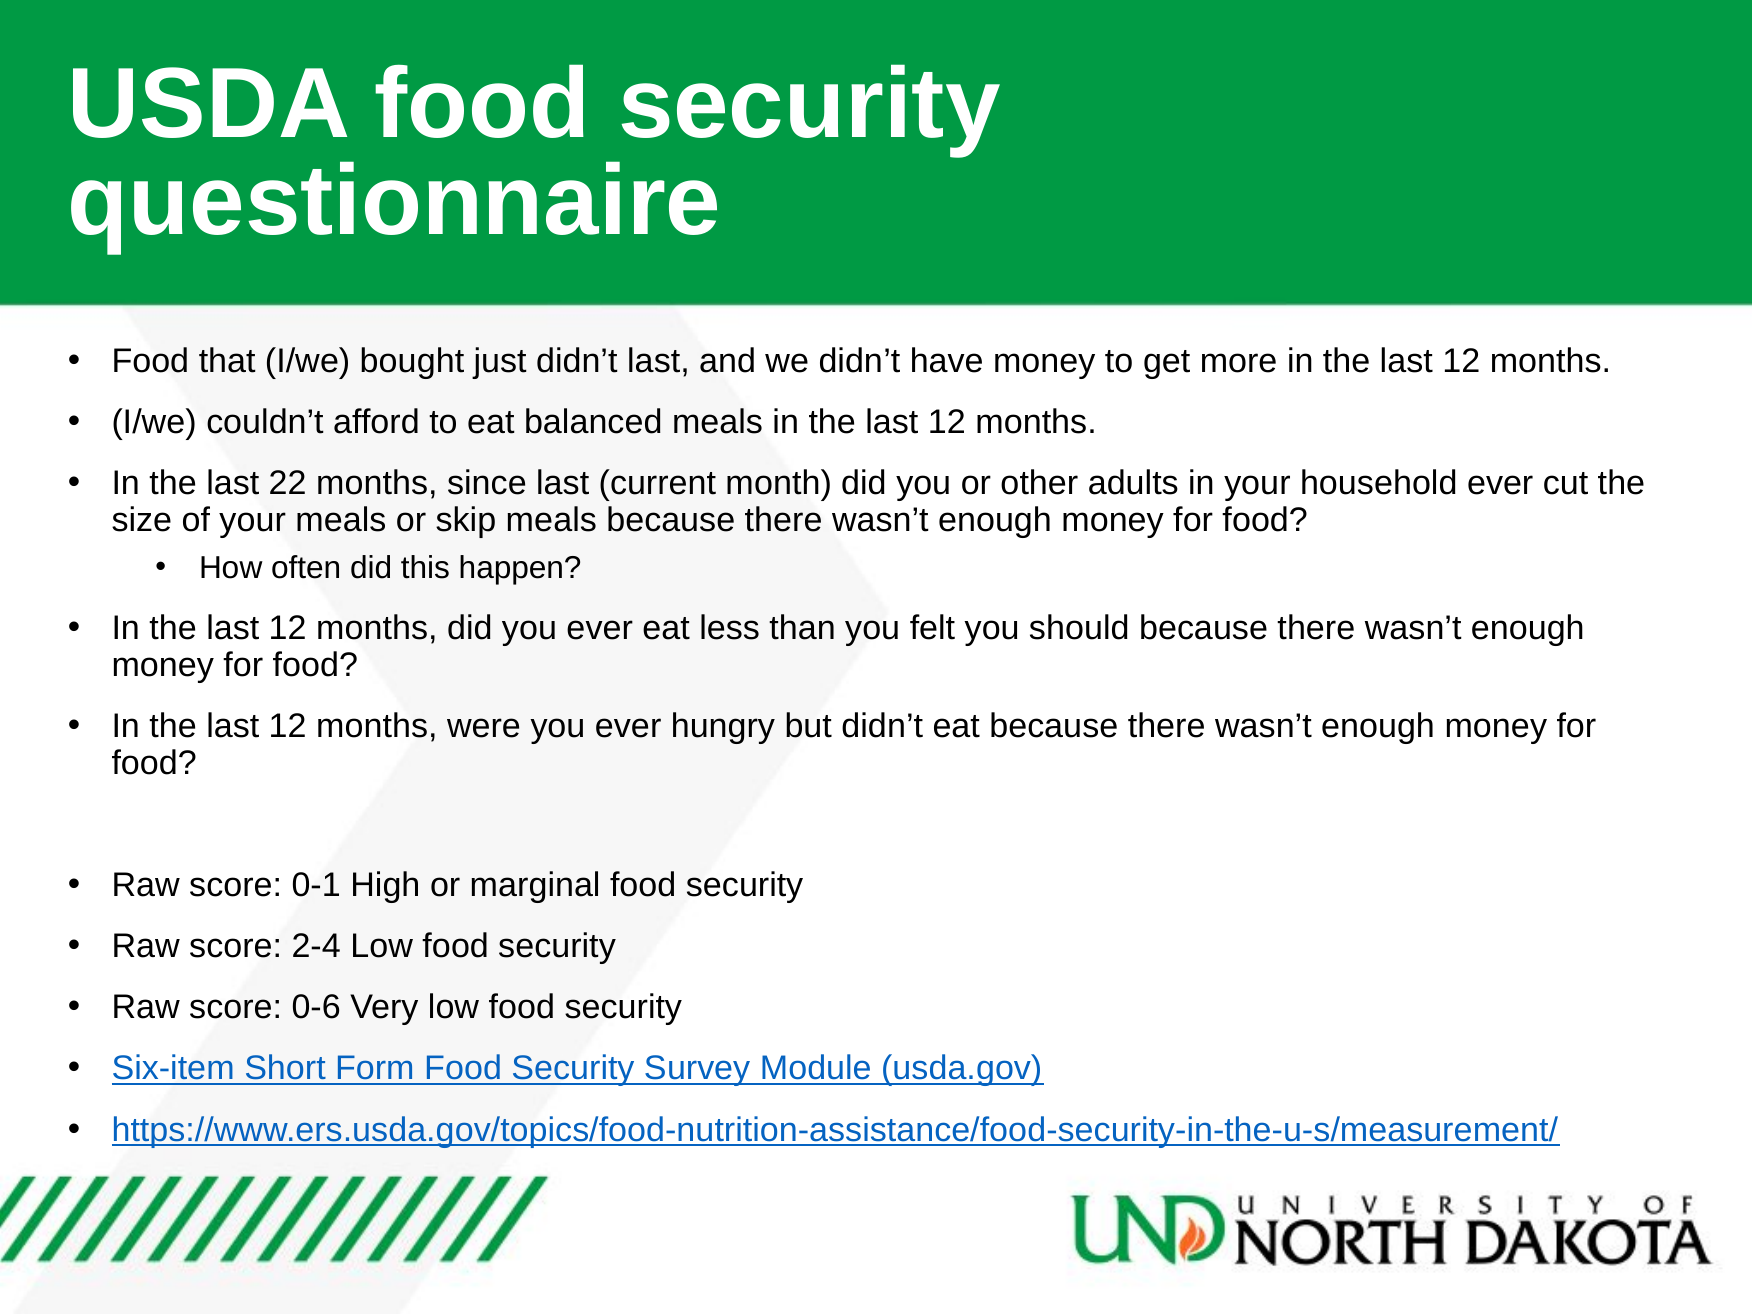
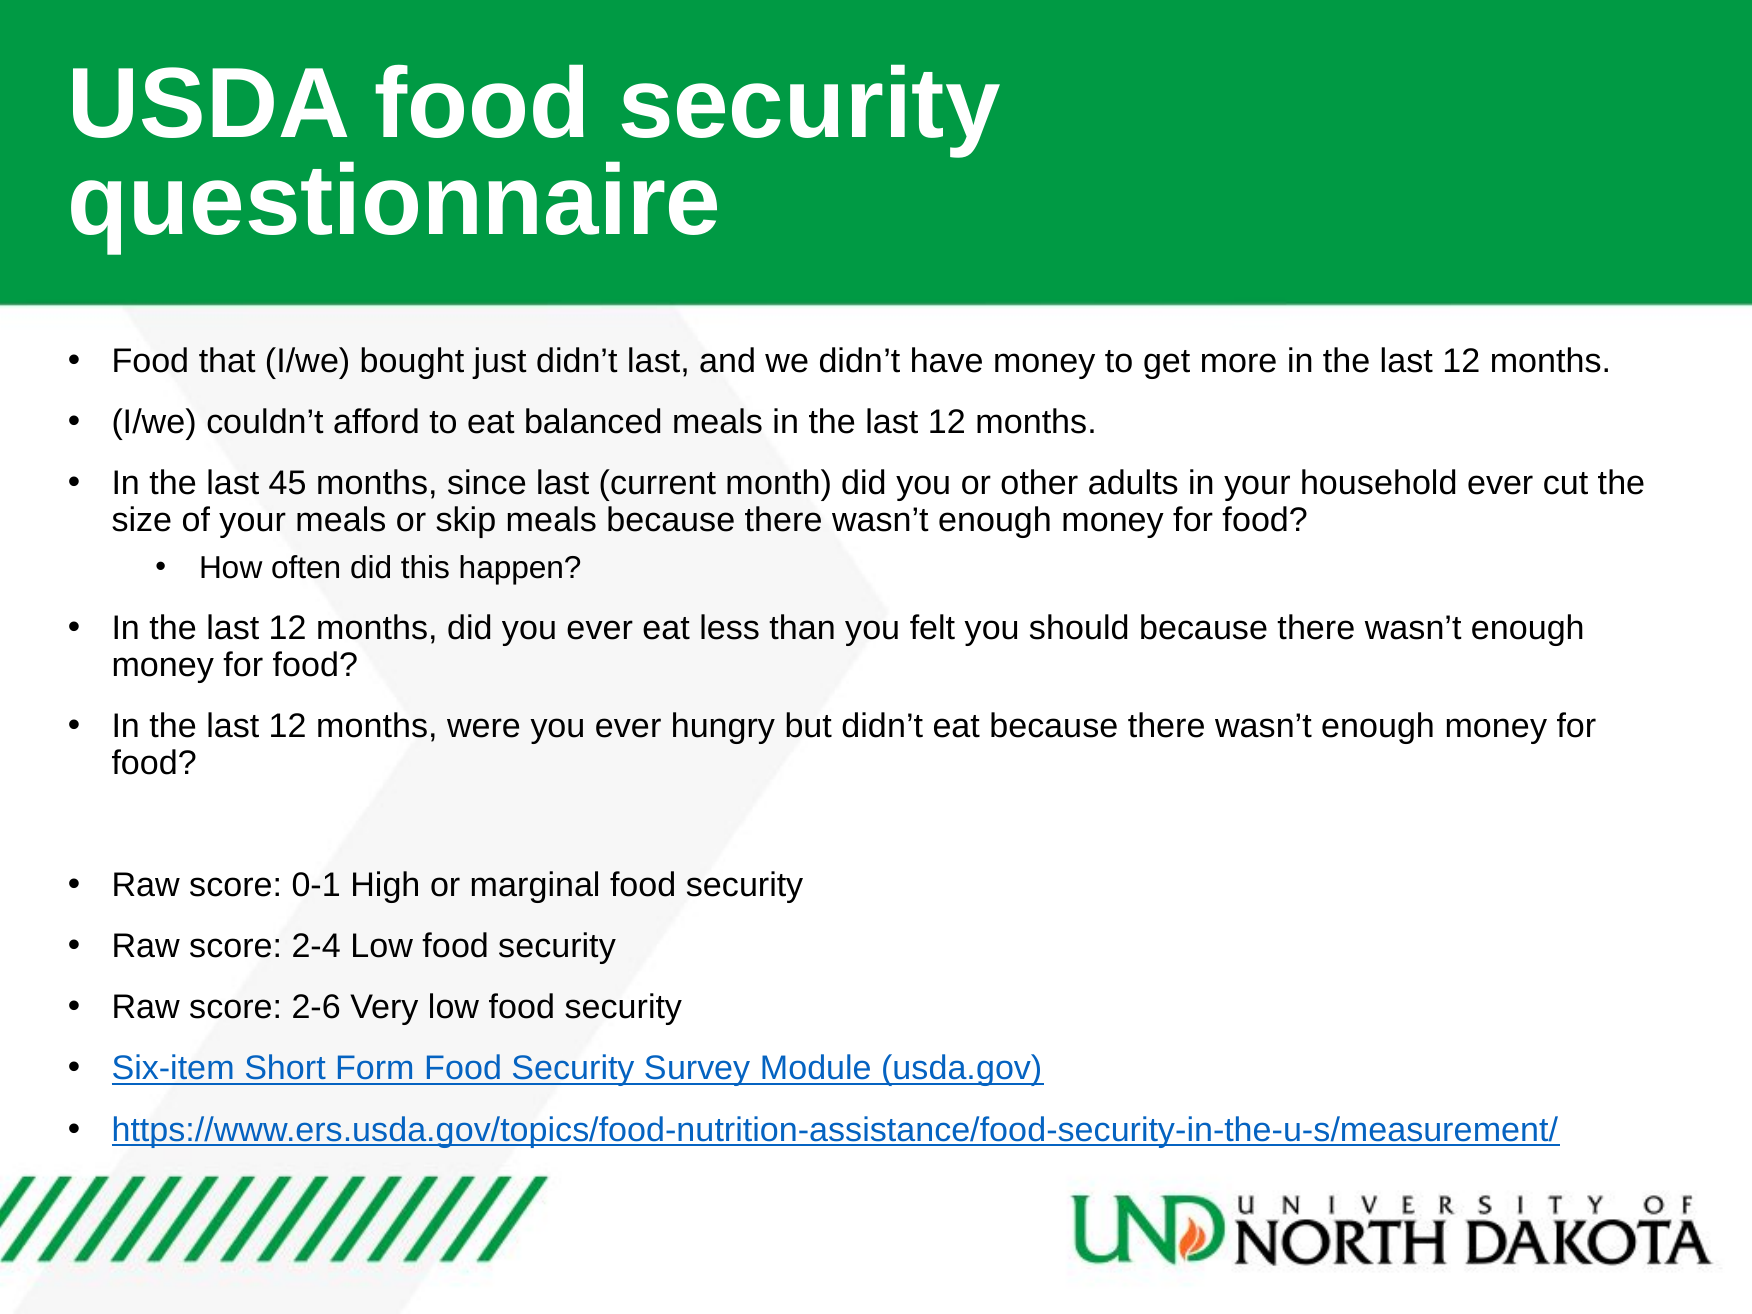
22: 22 -> 45
0-6: 0-6 -> 2-6
